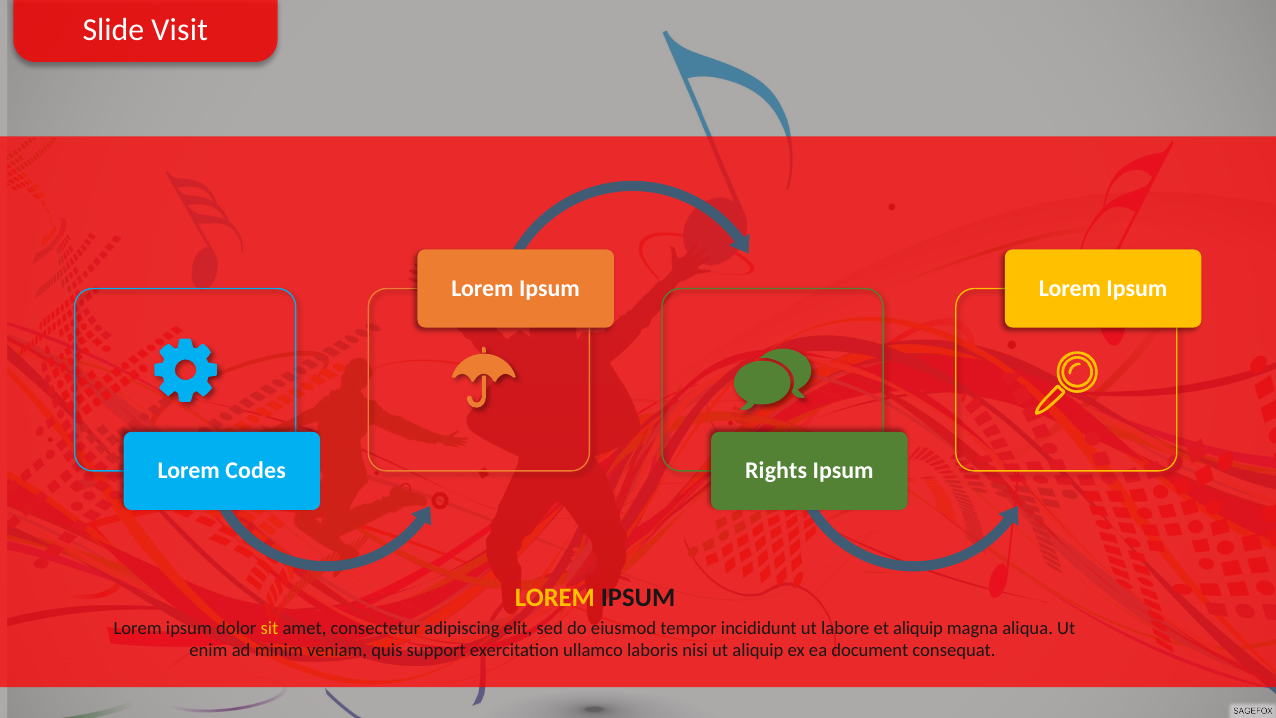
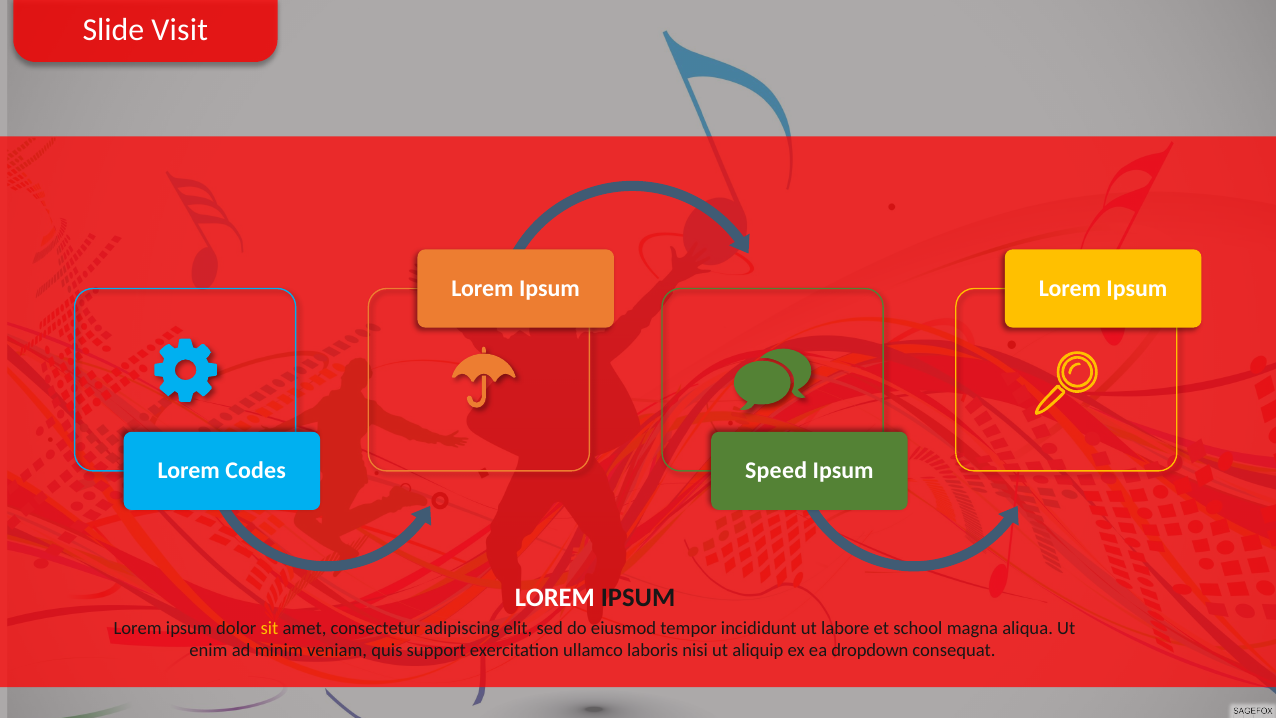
Rights: Rights -> Speed
LOREM at (555, 597) colour: yellow -> white
et aliquip: aliquip -> school
document: document -> dropdown
